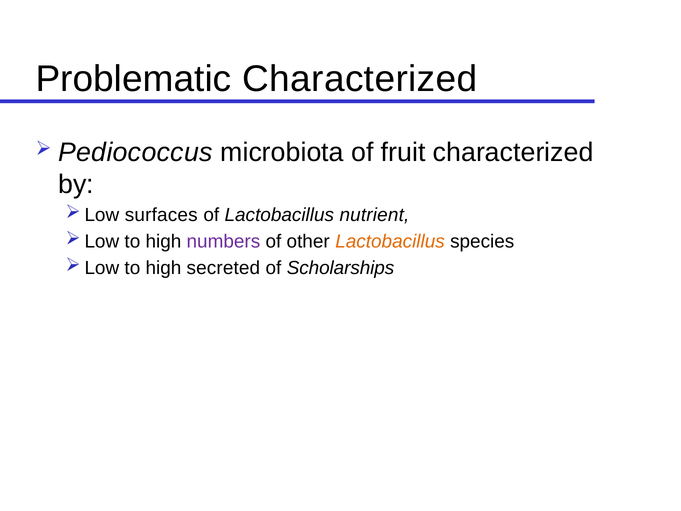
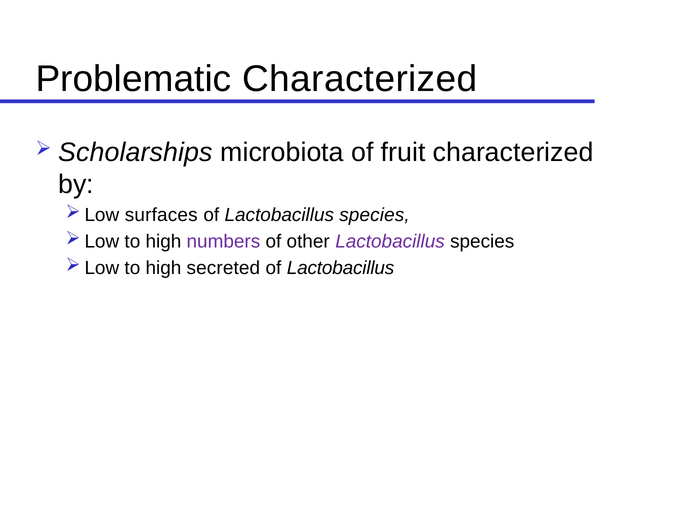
Pediococcus: Pediococcus -> Scholarships
of Lactobacillus nutrient: nutrient -> species
Lactobacillus at (390, 241) colour: orange -> purple
Scholarships at (341, 268): Scholarships -> Lactobacillus
